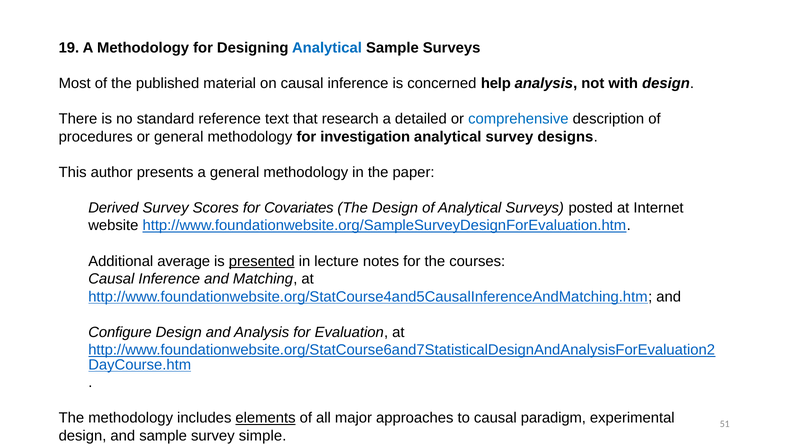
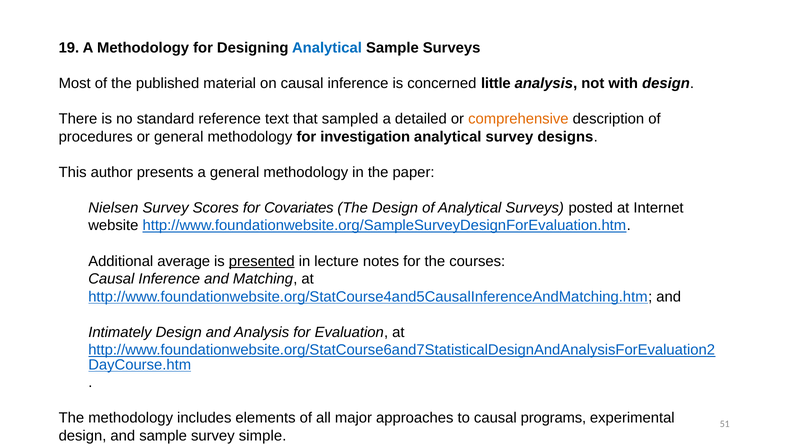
help: help -> little
research: research -> sampled
comprehensive colour: blue -> orange
Derived: Derived -> Nielsen
Configure: Configure -> Intimately
elements underline: present -> none
paradigm: paradigm -> programs
